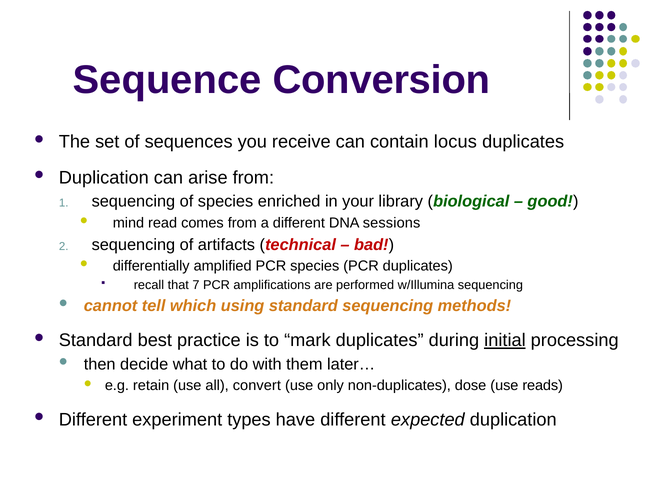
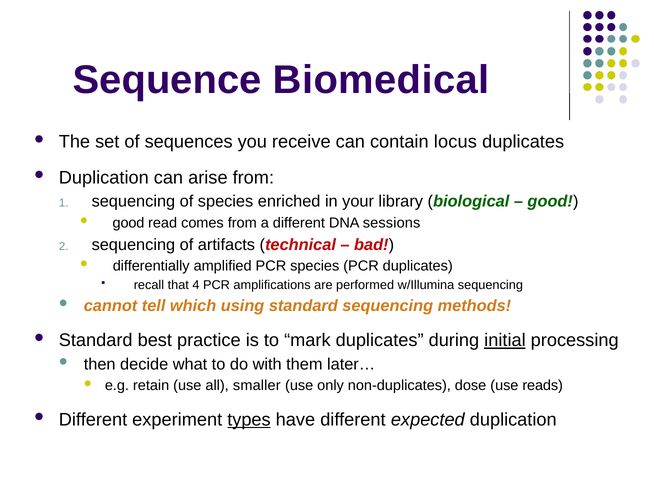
Conversion: Conversion -> Biomedical
mind at (128, 223): mind -> good
7: 7 -> 4
convert: convert -> smaller
types underline: none -> present
